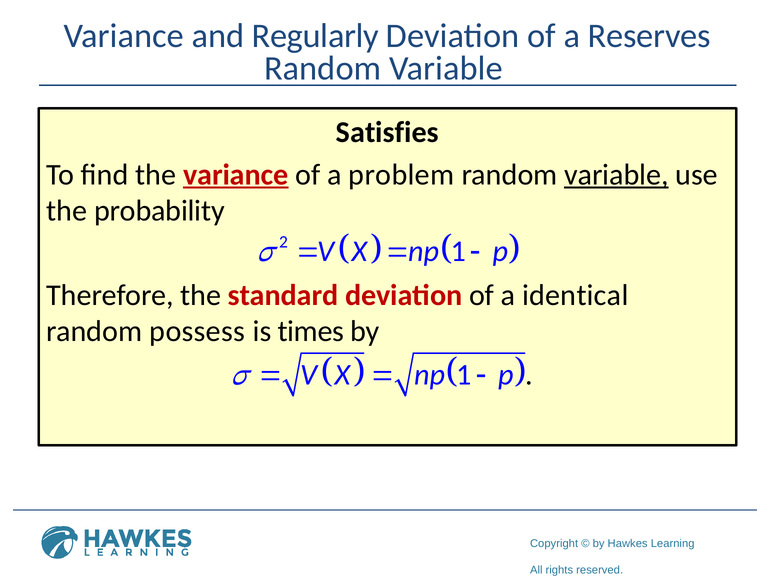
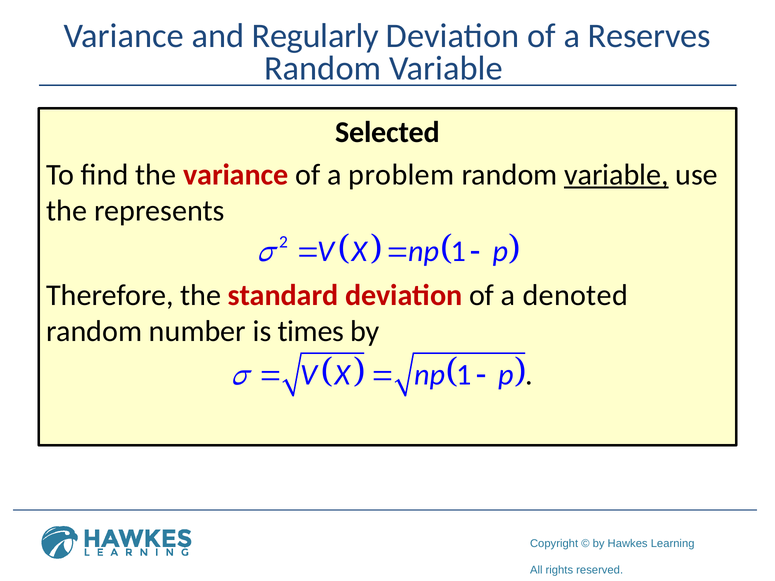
Satisfies: Satisfies -> Selected
variance at (236, 175) underline: present -> none
probability: probability -> represents
identical: identical -> denoted
possess: possess -> number
